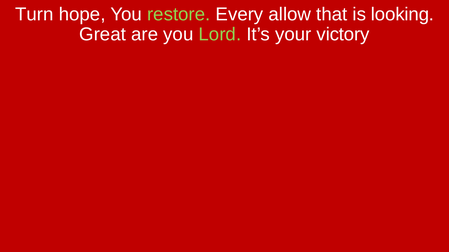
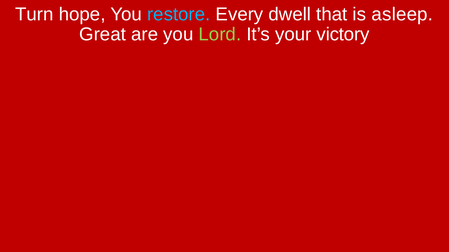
restore colour: light green -> light blue
allow: allow -> dwell
looking: looking -> asleep
